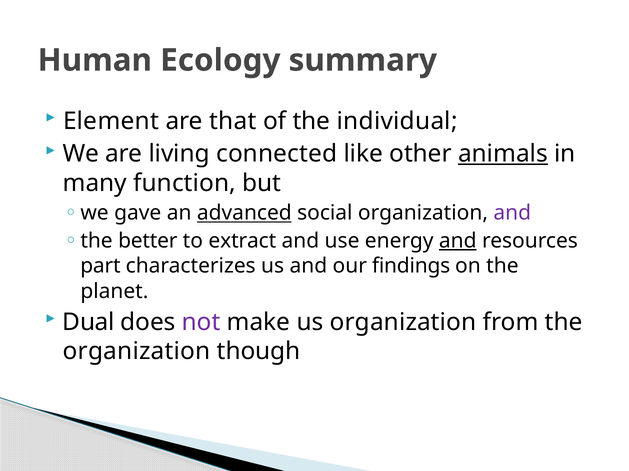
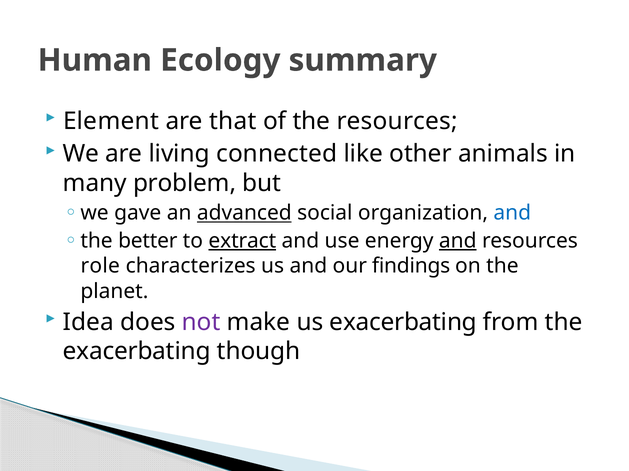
the individual: individual -> resources
animals underline: present -> none
function: function -> problem
and at (512, 213) colour: purple -> blue
extract underline: none -> present
part: part -> role
Dual: Dual -> Idea
us organization: organization -> exacerbating
organization at (137, 352): organization -> exacerbating
